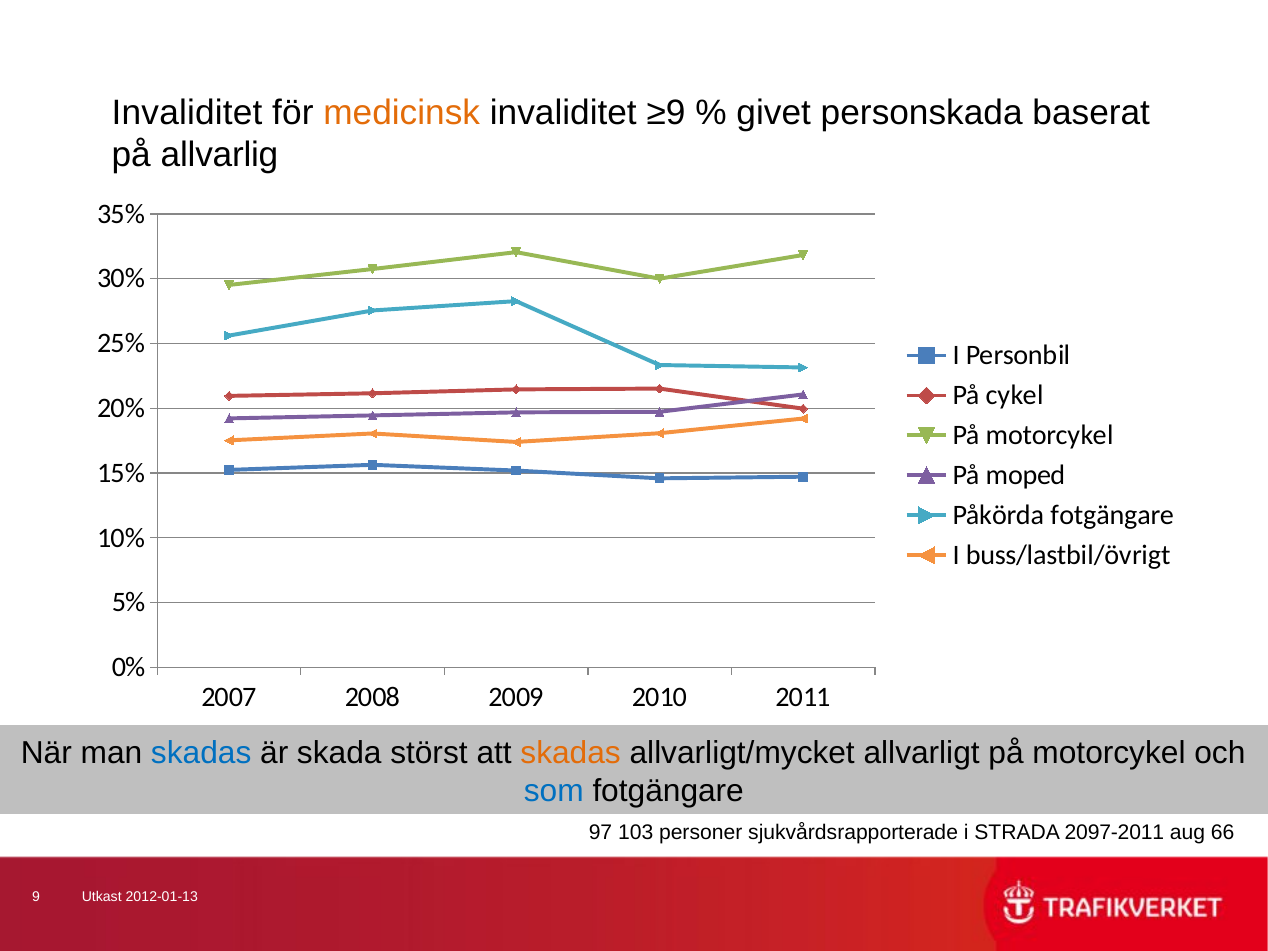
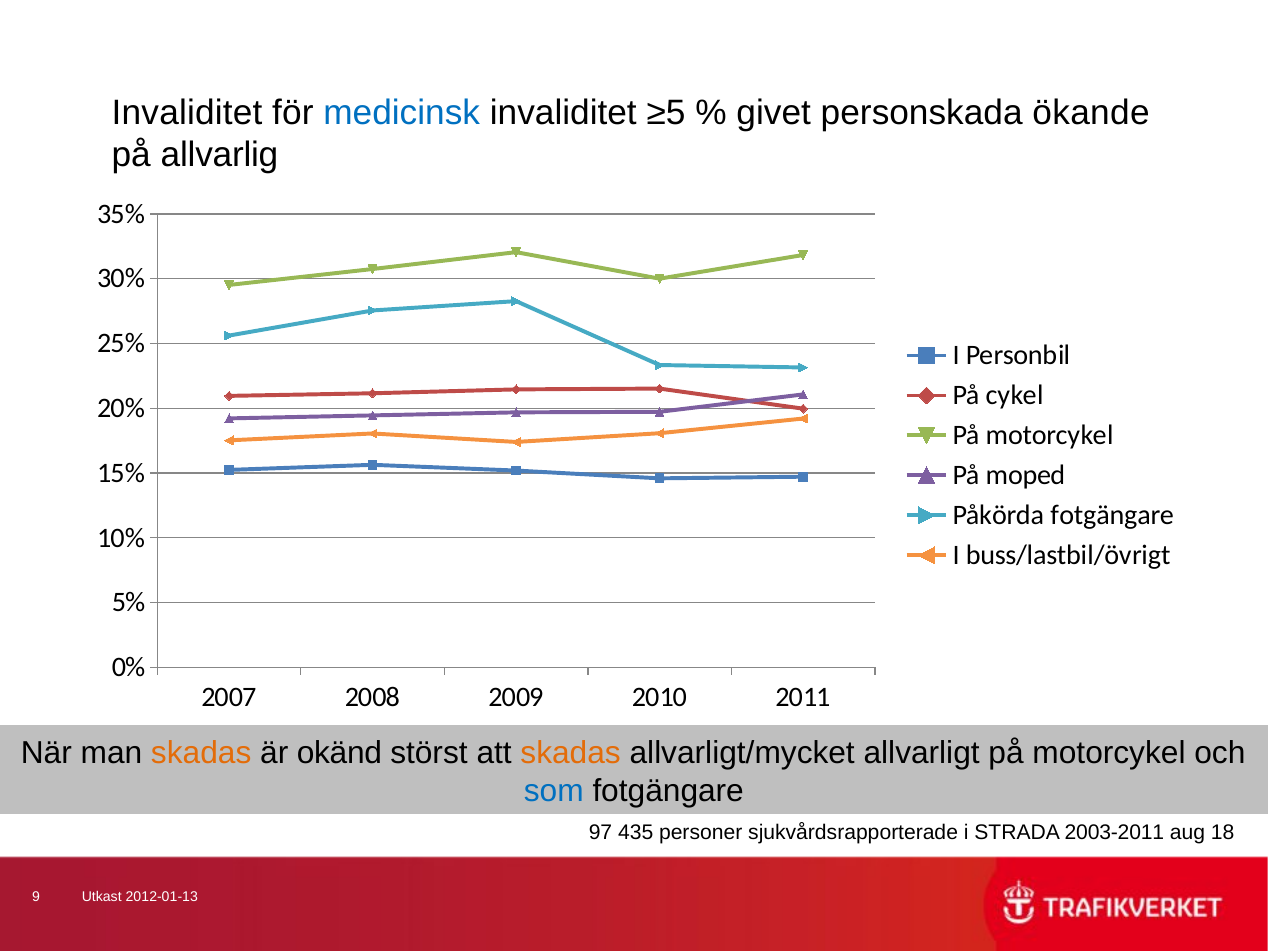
medicinsk colour: orange -> blue
≥9: ≥9 -> ≥5
baserat: baserat -> ökande
skadas at (201, 753) colour: blue -> orange
skada: skada -> okänd
103: 103 -> 435
2097-2011: 2097-2011 -> 2003-2011
66: 66 -> 18
